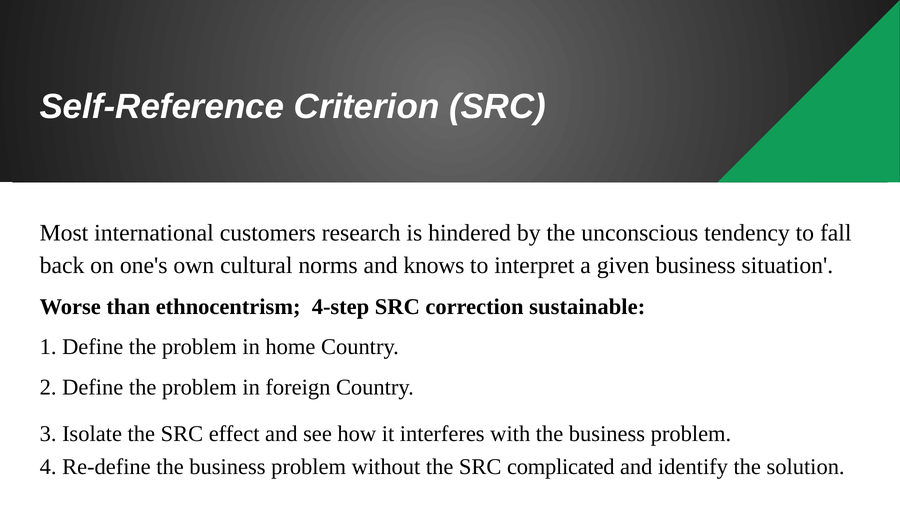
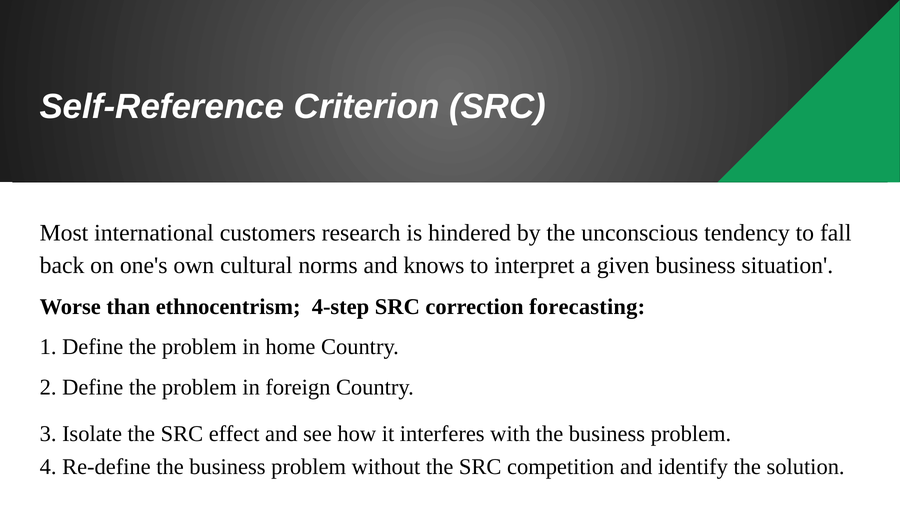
sustainable: sustainable -> forecasting
complicated: complicated -> competition
